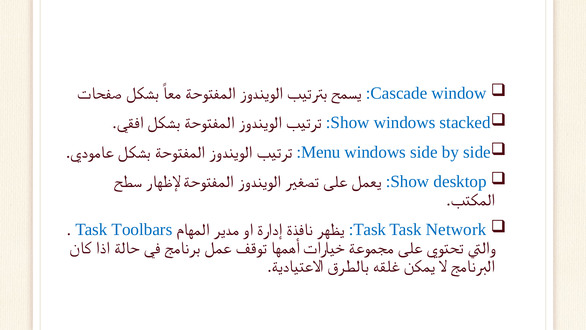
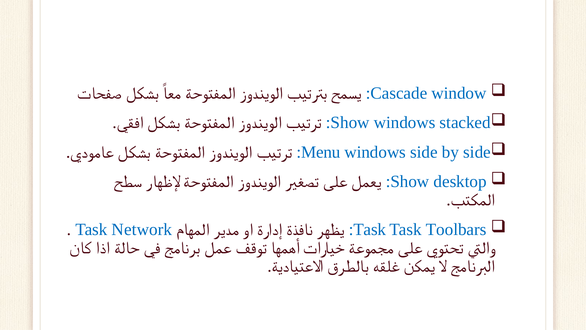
Toolbars: Toolbars -> Network
Network: Network -> Toolbars
